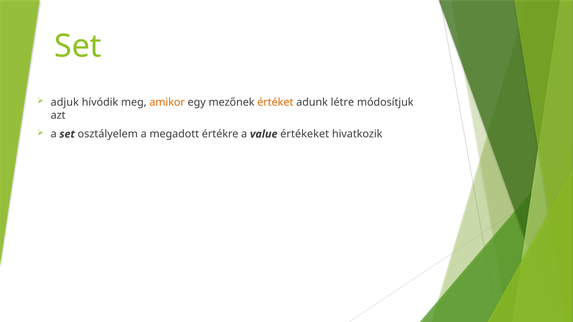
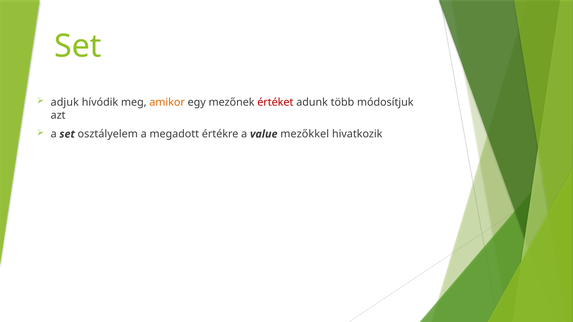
értéket colour: orange -> red
létre: létre -> több
értékeket: értékeket -> mezőkkel
